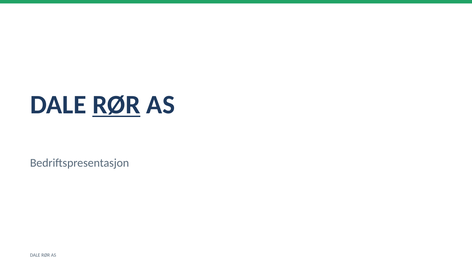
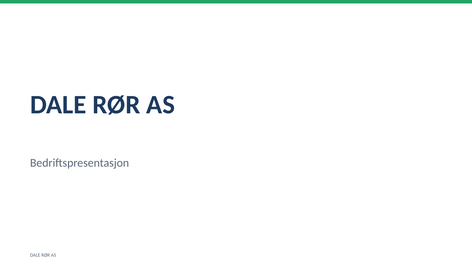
RØR at (116, 105) underline: present -> none
